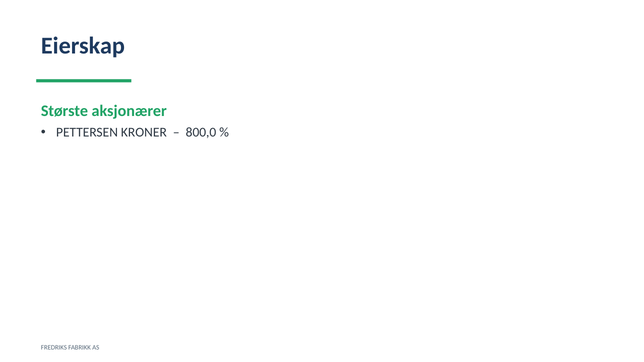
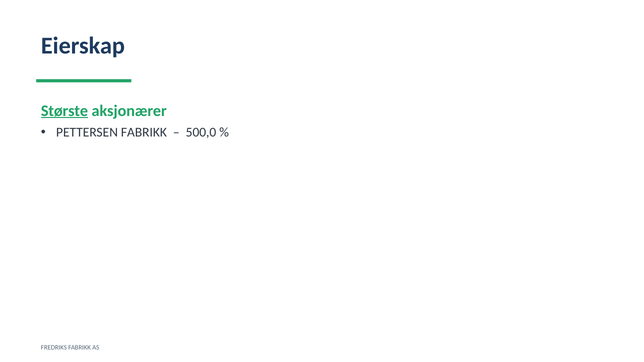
Største underline: none -> present
PETTERSEN KRONER: KRONER -> FABRIKK
800,0: 800,0 -> 500,0
